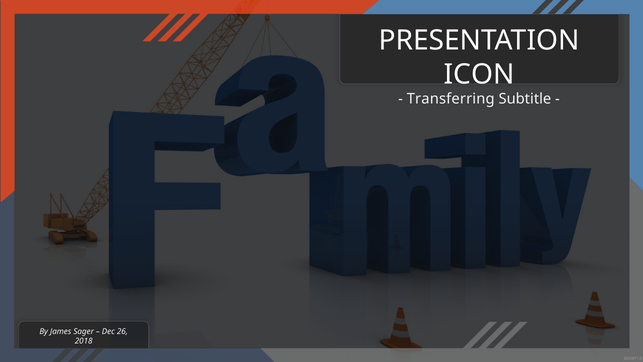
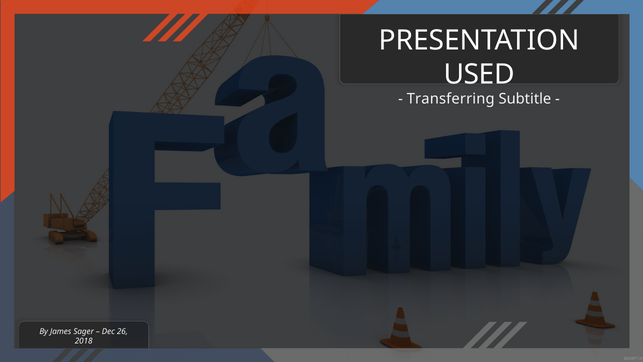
ICON: ICON -> USED
